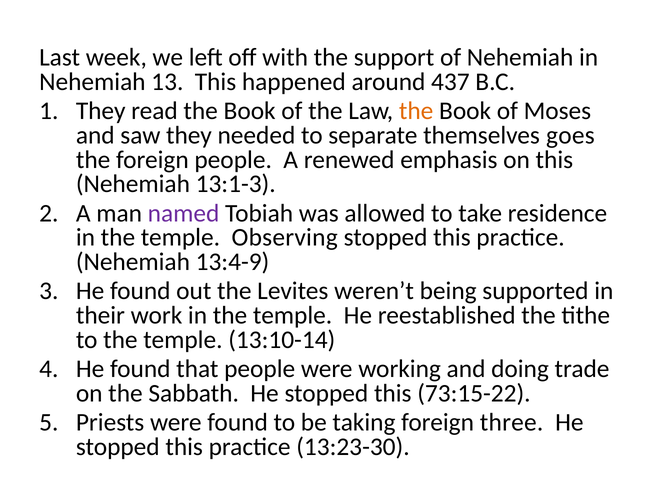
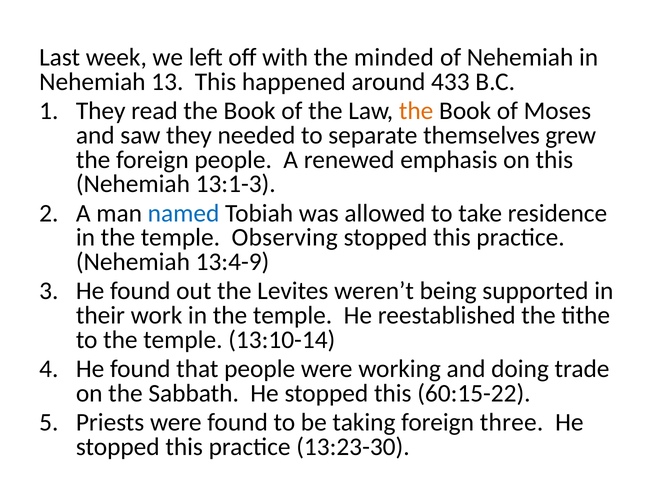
support: support -> minded
437: 437 -> 433
goes: goes -> grew
named colour: purple -> blue
73:15-22: 73:15-22 -> 60:15-22
